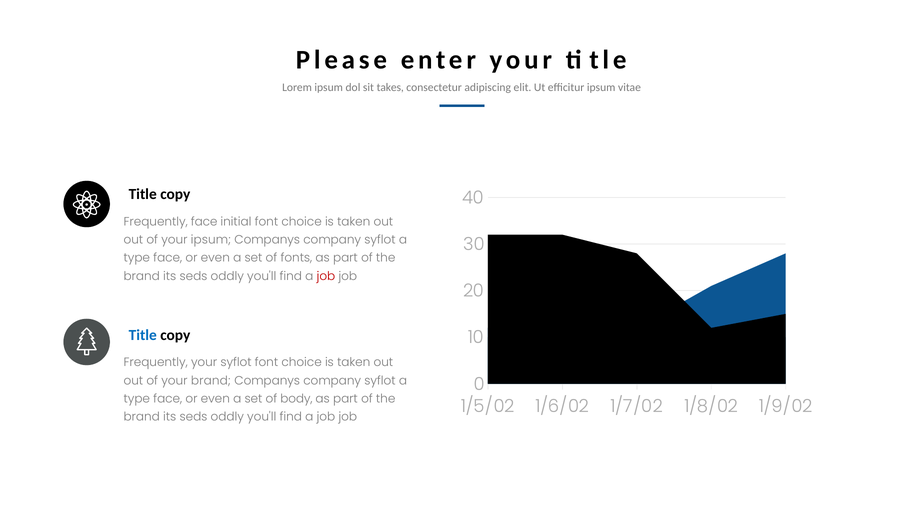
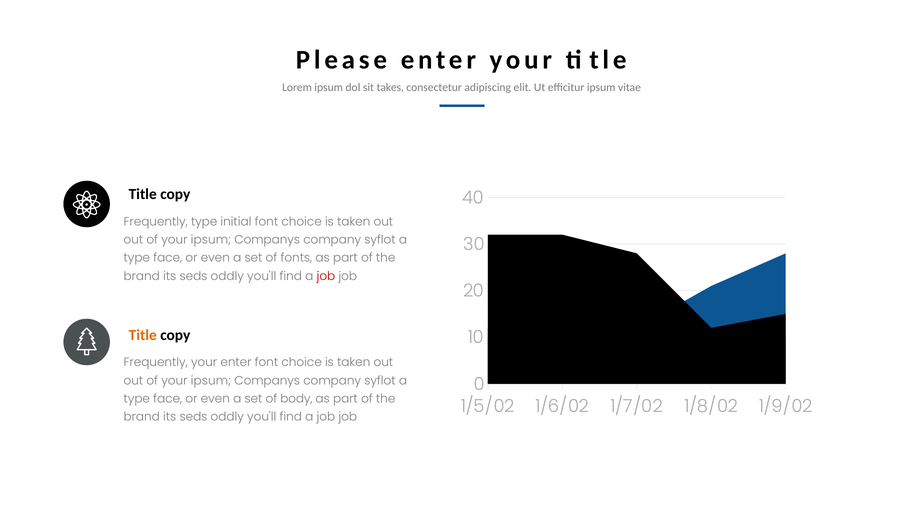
Frequently face: face -> type
Title at (143, 335) colour: blue -> orange
your syflot: syflot -> enter
brand at (211, 381): brand -> ipsum
